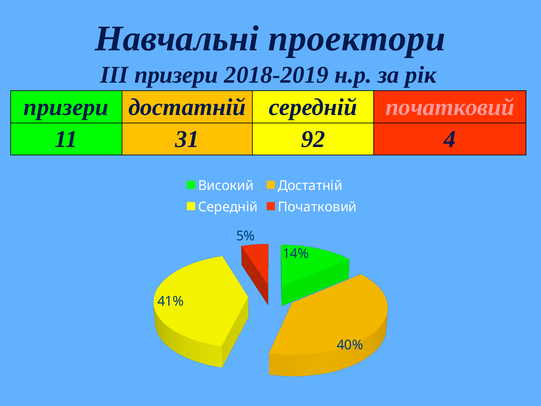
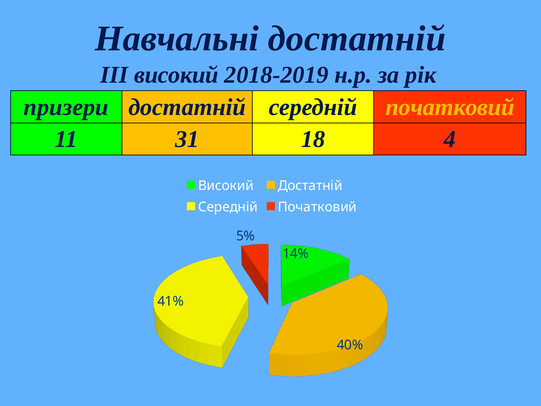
Навчальні проектори: проектори -> достатній
ІІІ призери: призери -> високий
початковий at (450, 107) colour: pink -> yellow
92: 92 -> 18
